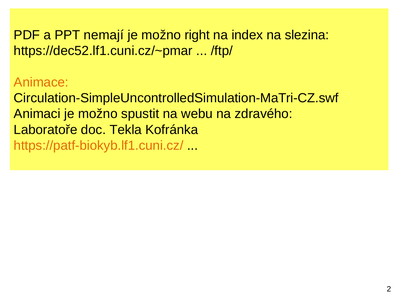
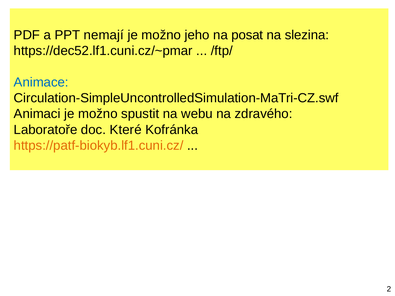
right: right -> jeho
index: index -> posat
Animace colour: orange -> blue
Tekla: Tekla -> Které
